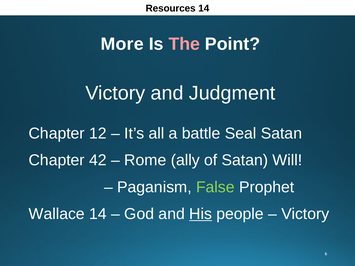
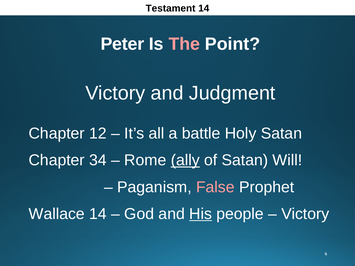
Resources: Resources -> Testament
More: More -> Peter
Seal: Seal -> Holy
42: 42 -> 34
ally underline: none -> present
False colour: light green -> pink
